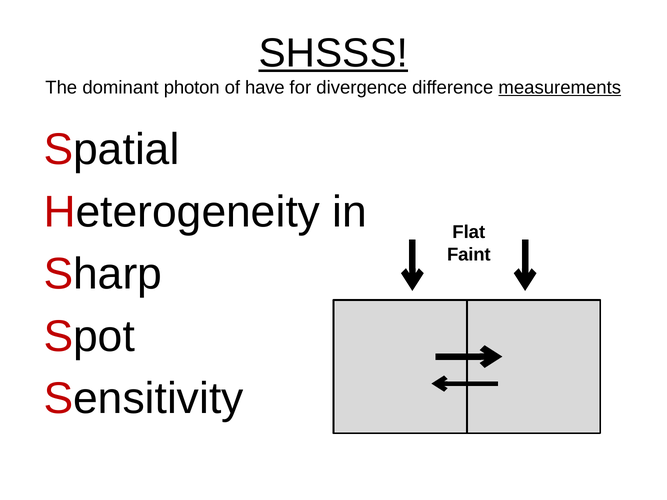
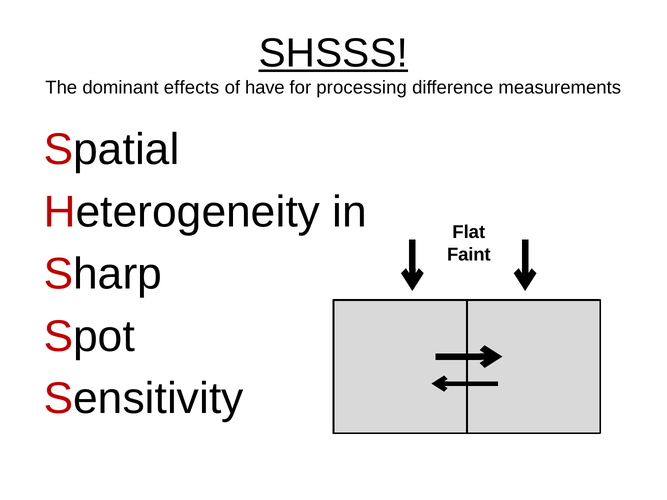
photon: photon -> effects
divergence: divergence -> processing
measurements underline: present -> none
